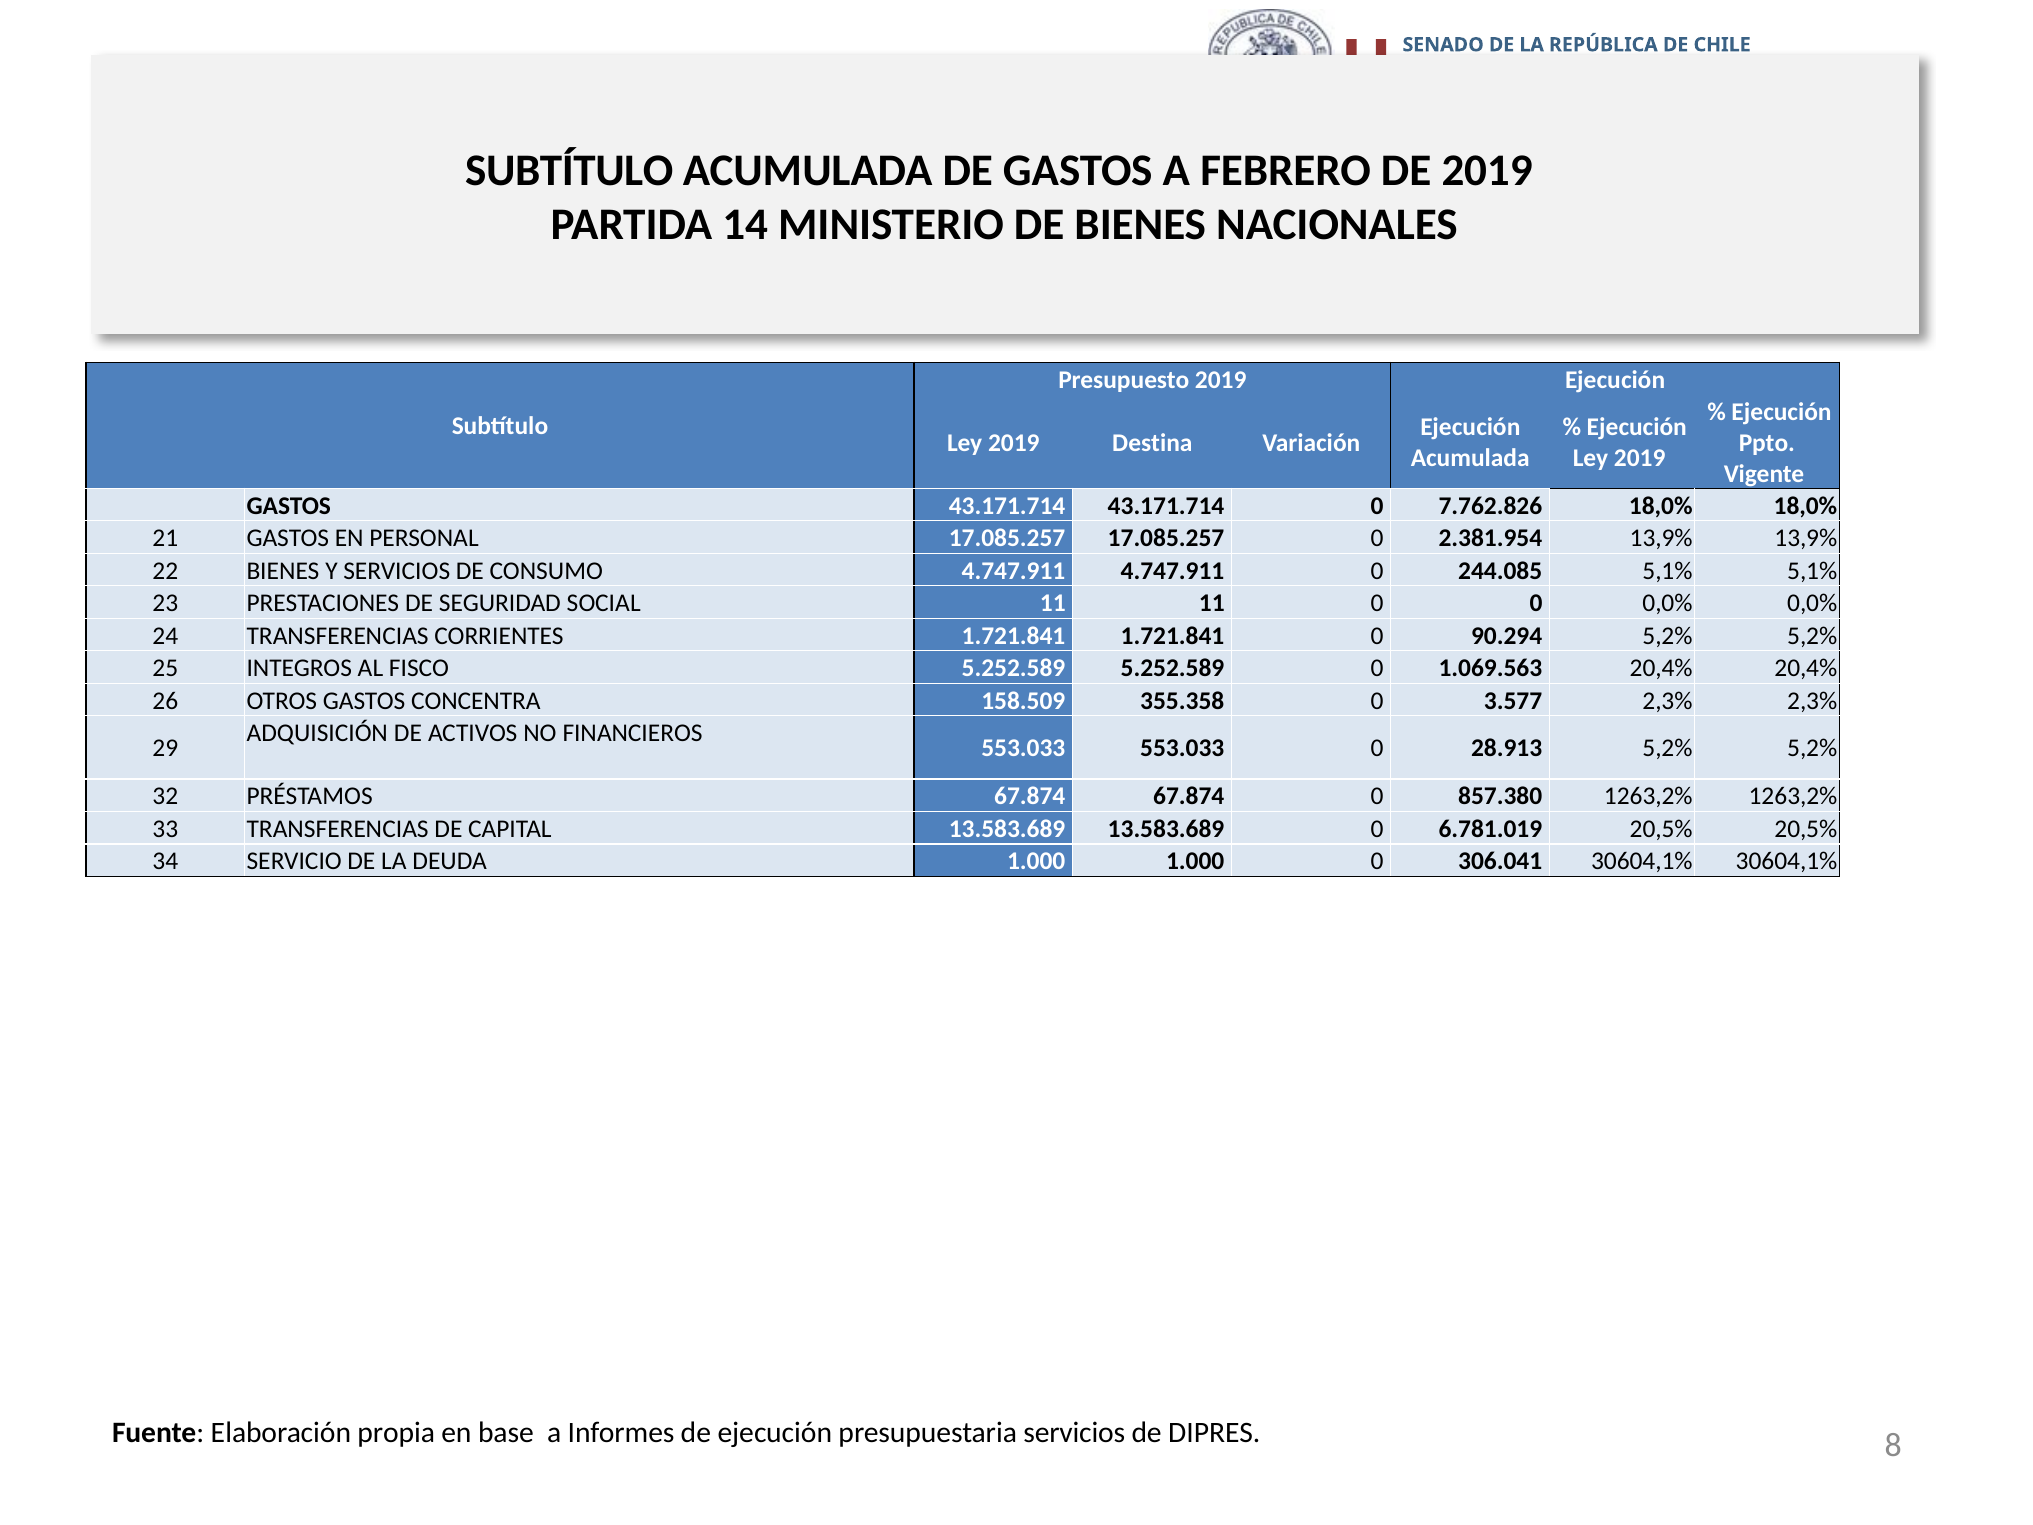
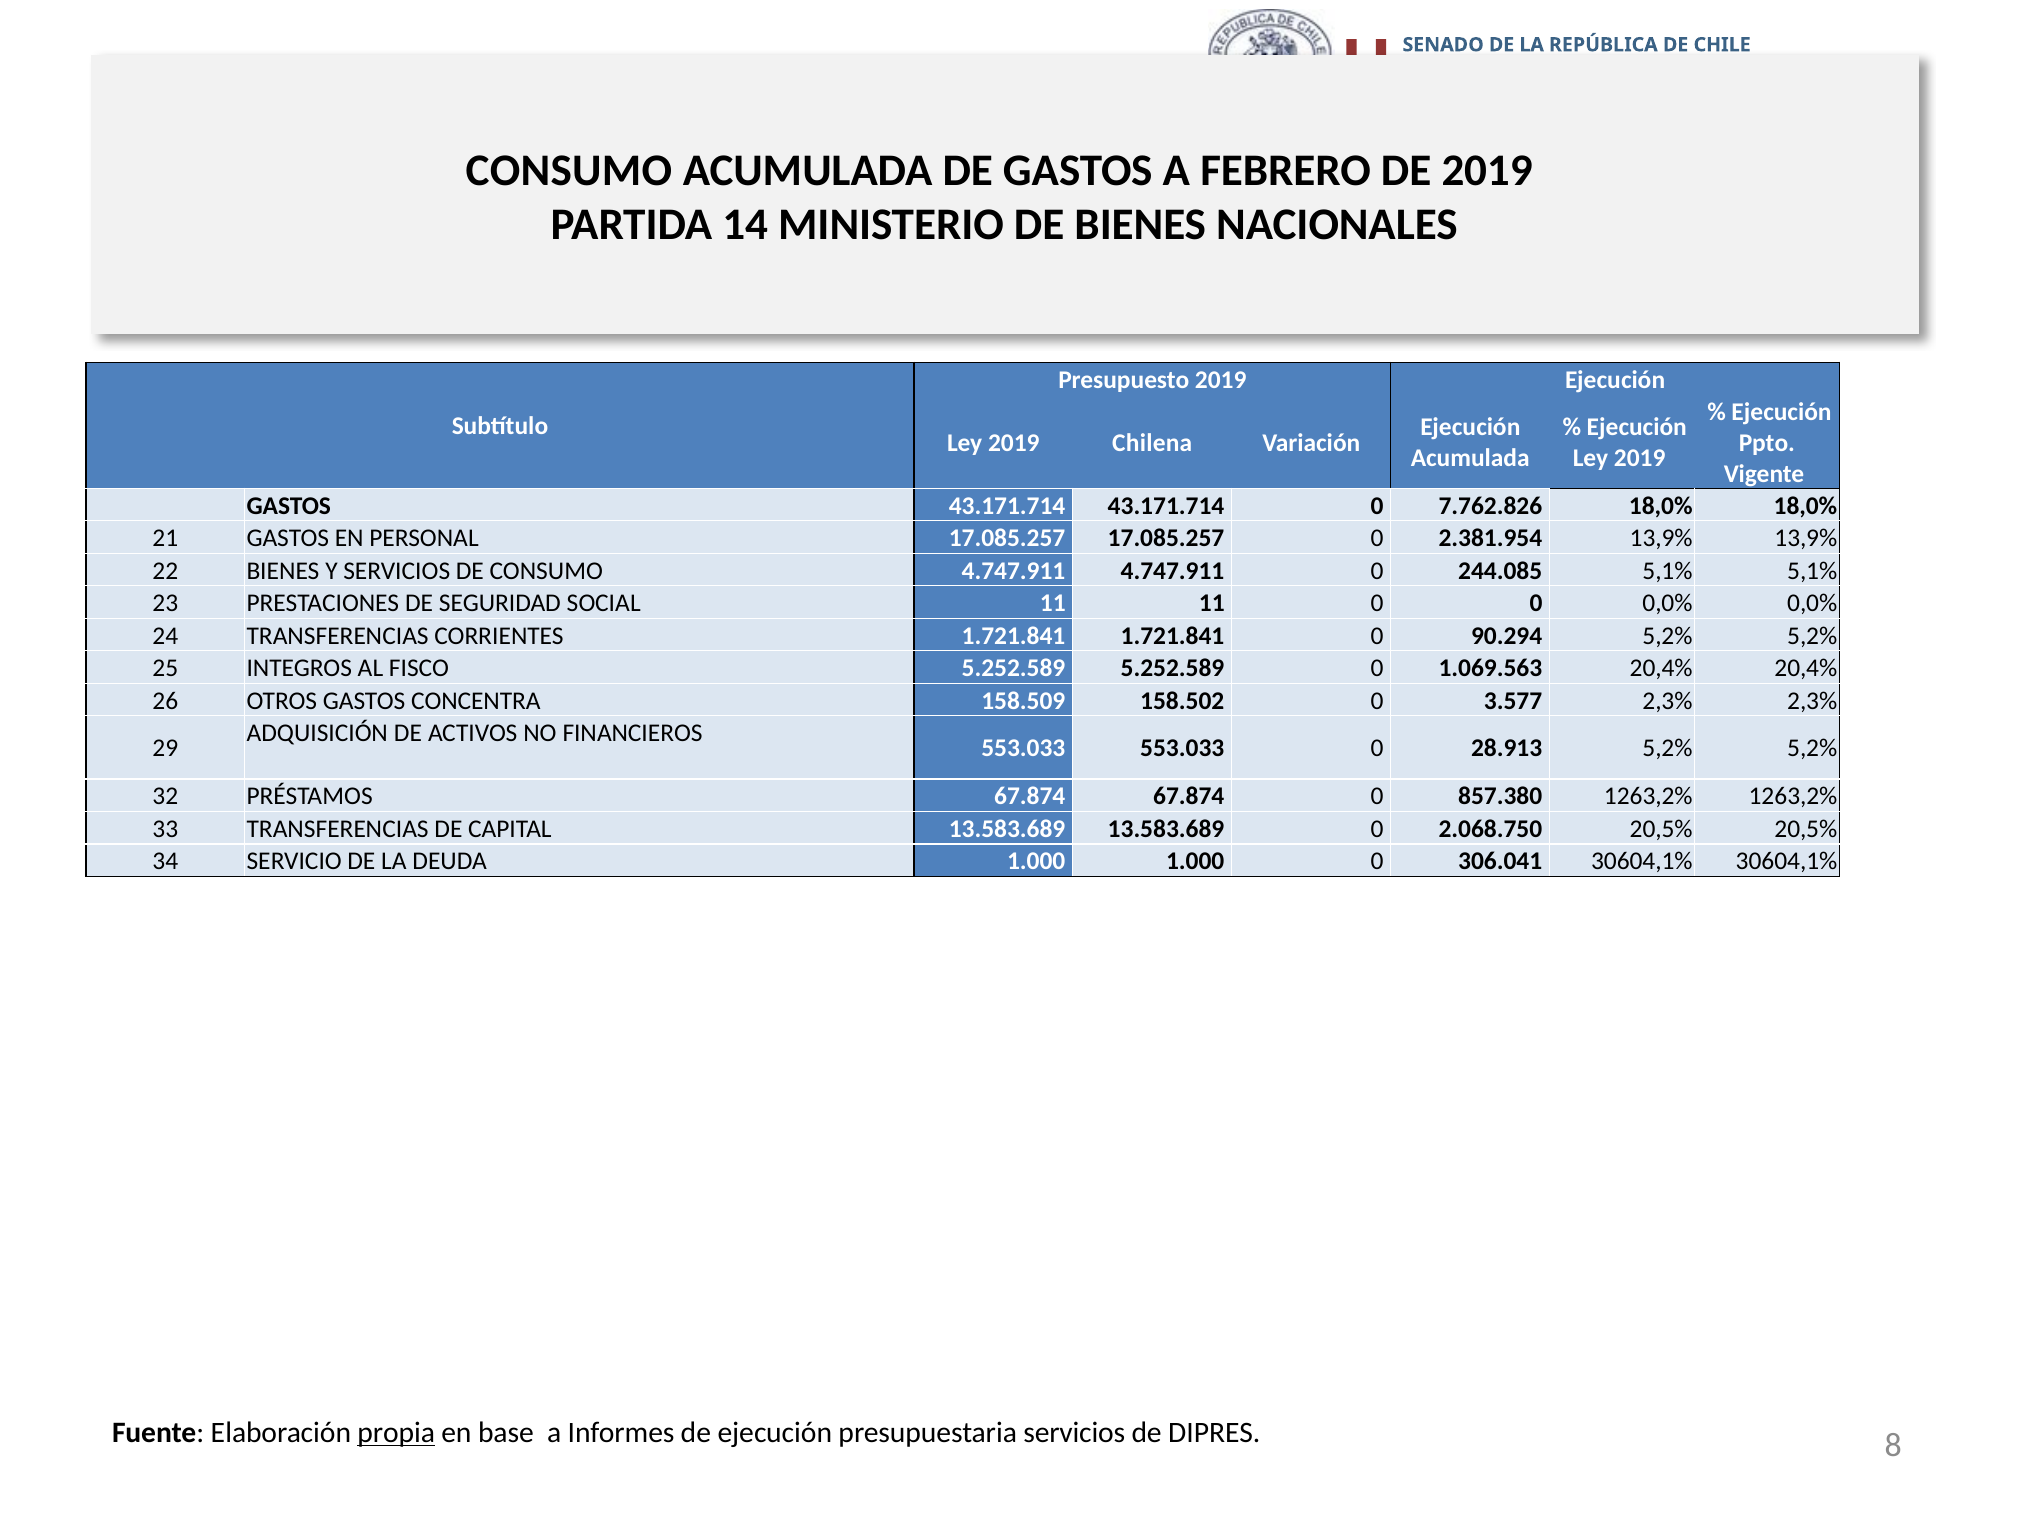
SUBTÍTULO at (569, 171): SUBTÍTULO -> CONSUMO
Destina: Destina -> Chilena
355.358: 355.358 -> 158.502
6.781.019: 6.781.019 -> 2.068.750
propia underline: none -> present
